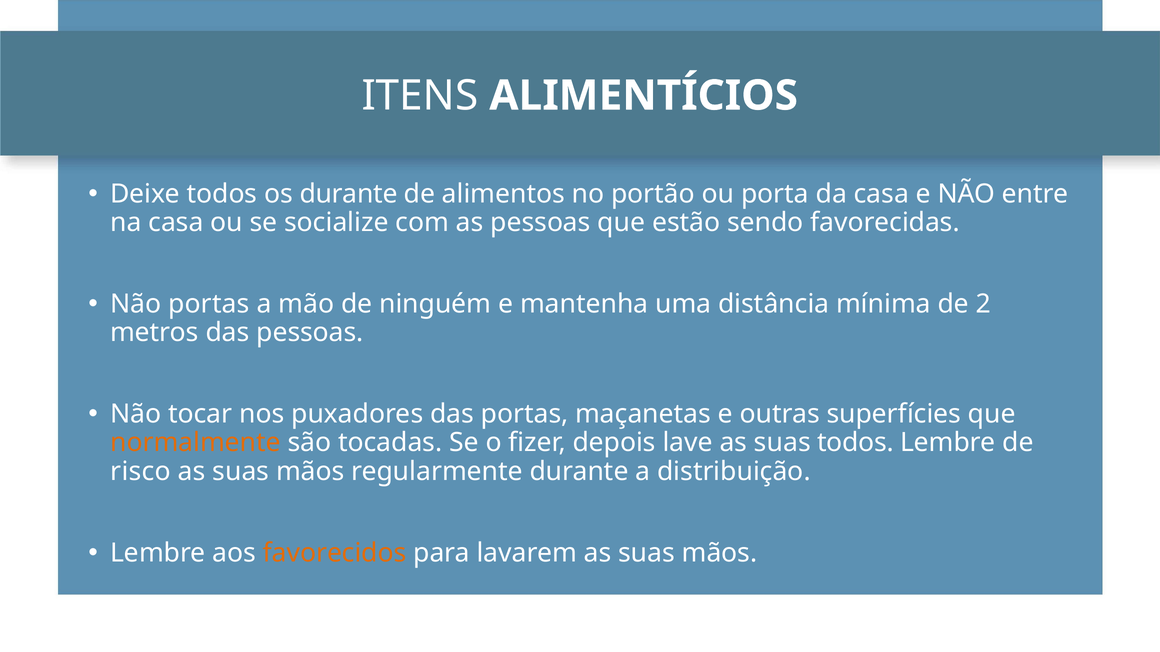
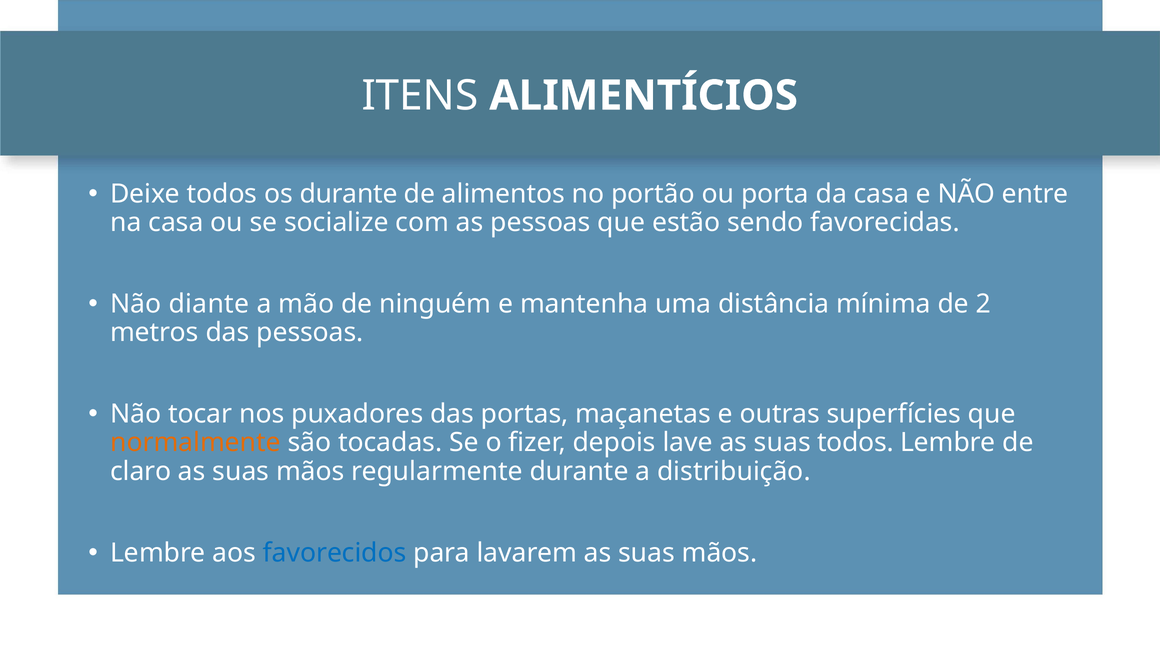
Não portas: portas -> diante
risco: risco -> claro
favorecidos colour: orange -> blue
